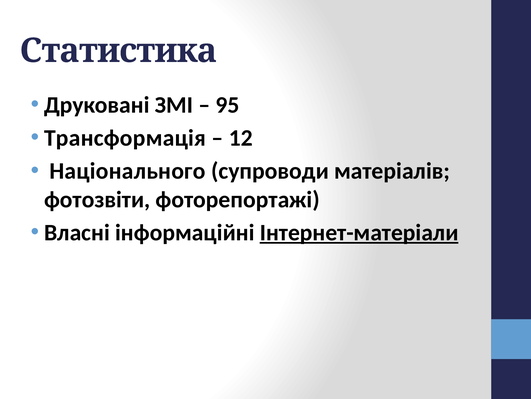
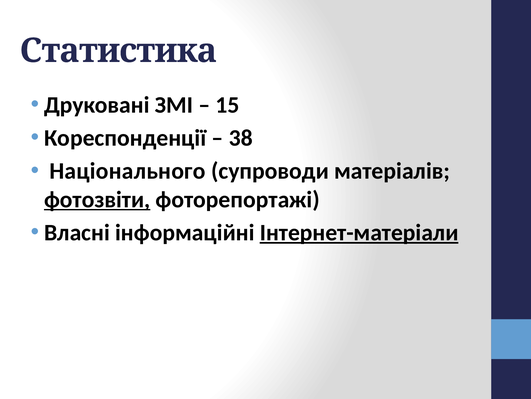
95: 95 -> 15
Трансформація: Трансформація -> Кореспонденції
12: 12 -> 38
фотозвіти underline: none -> present
